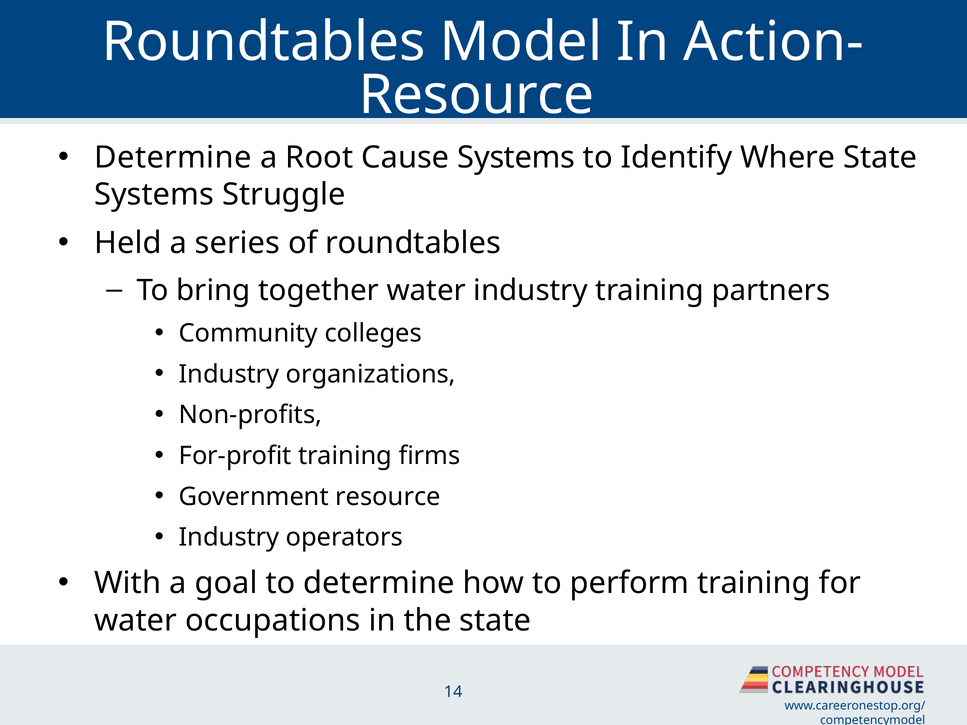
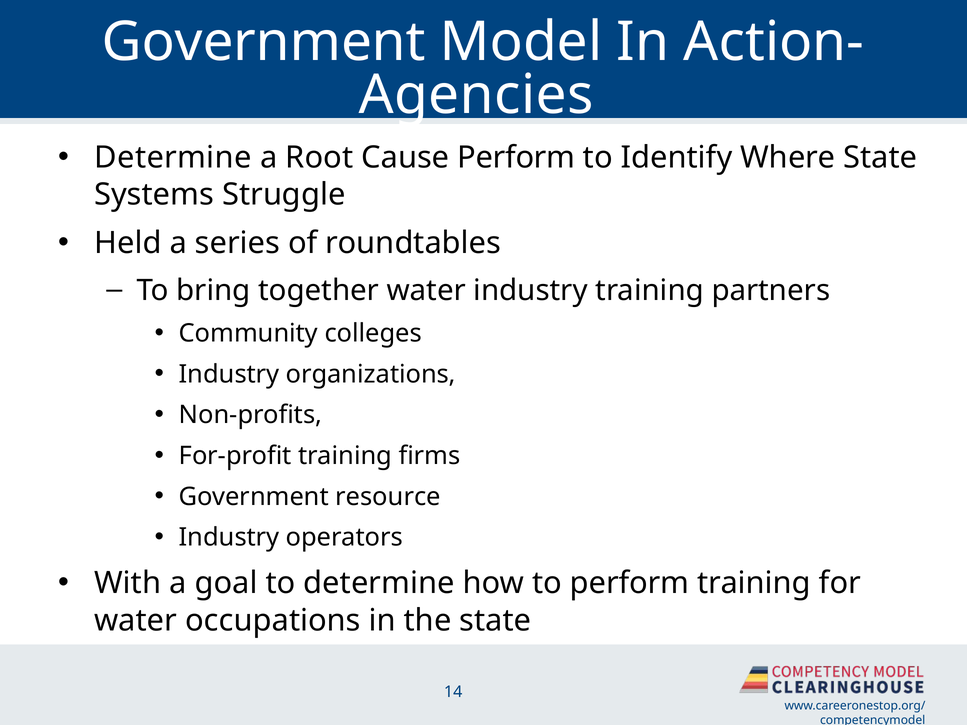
Roundtables at (264, 42): Roundtables -> Government
Resource at (476, 95): Resource -> Agencies
Cause Systems: Systems -> Perform
